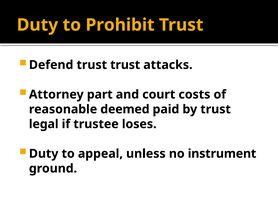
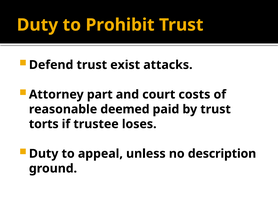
trust trust: trust -> exist
legal: legal -> torts
instrument: instrument -> description
